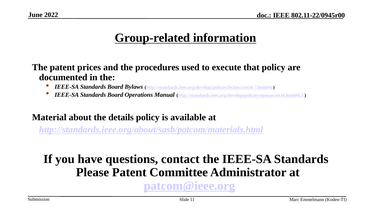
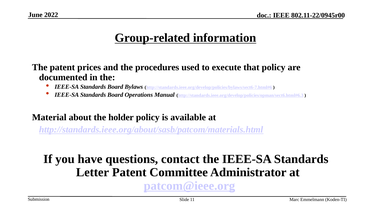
details: details -> holder
Please: Please -> Letter
